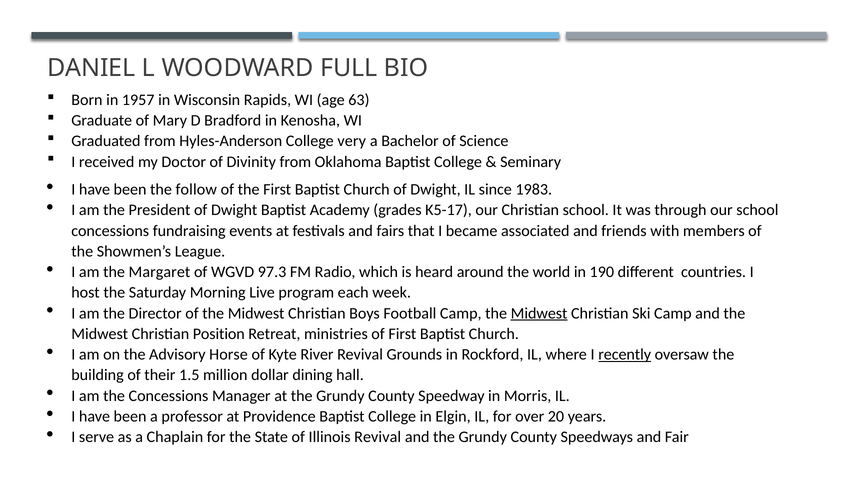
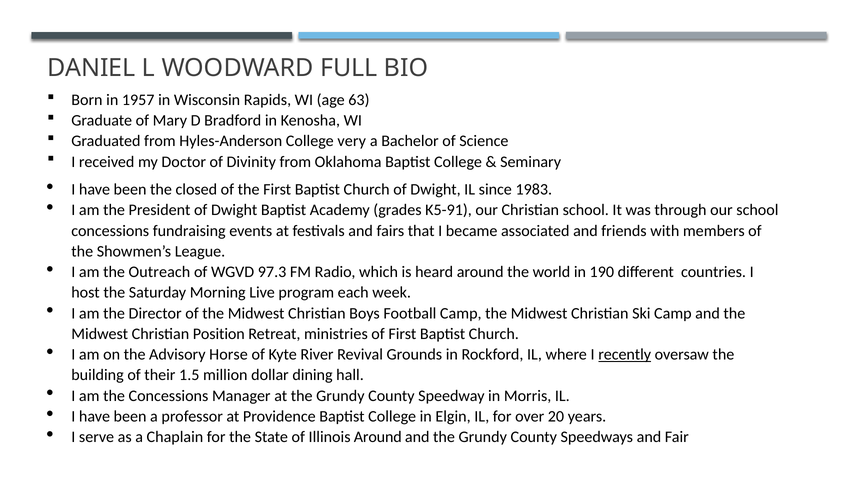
follow: follow -> closed
K5-17: K5-17 -> K5-91
Margaret: Margaret -> Outreach
Midwest at (539, 314) underline: present -> none
Illinois Revival: Revival -> Around
